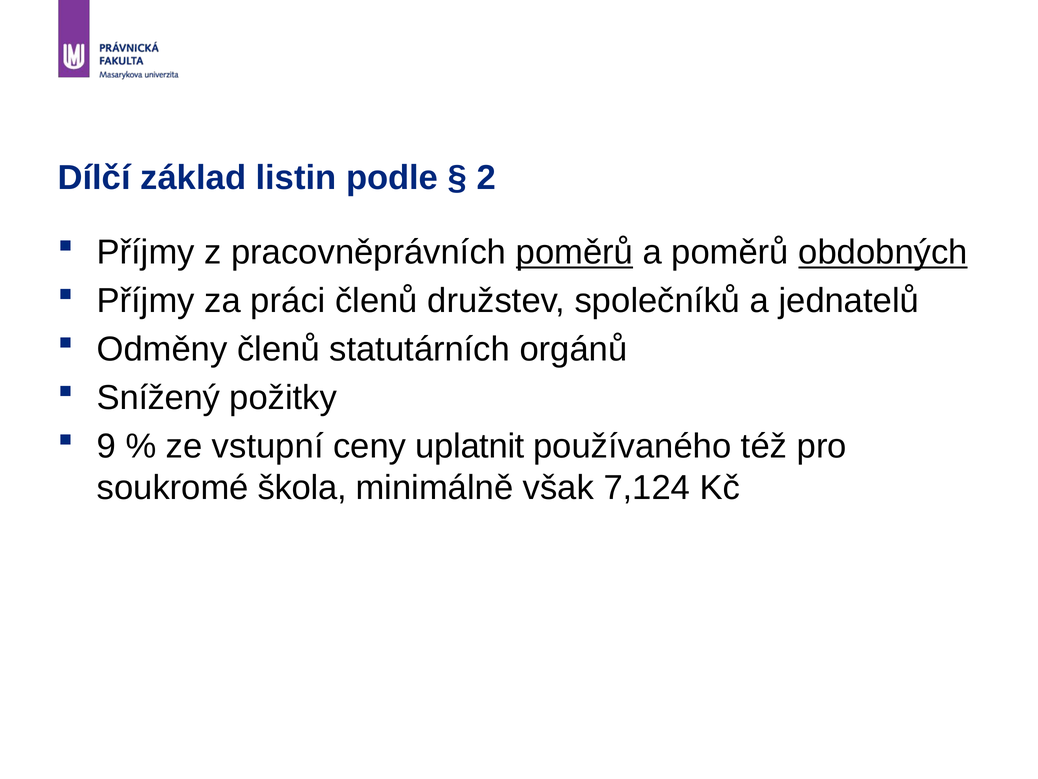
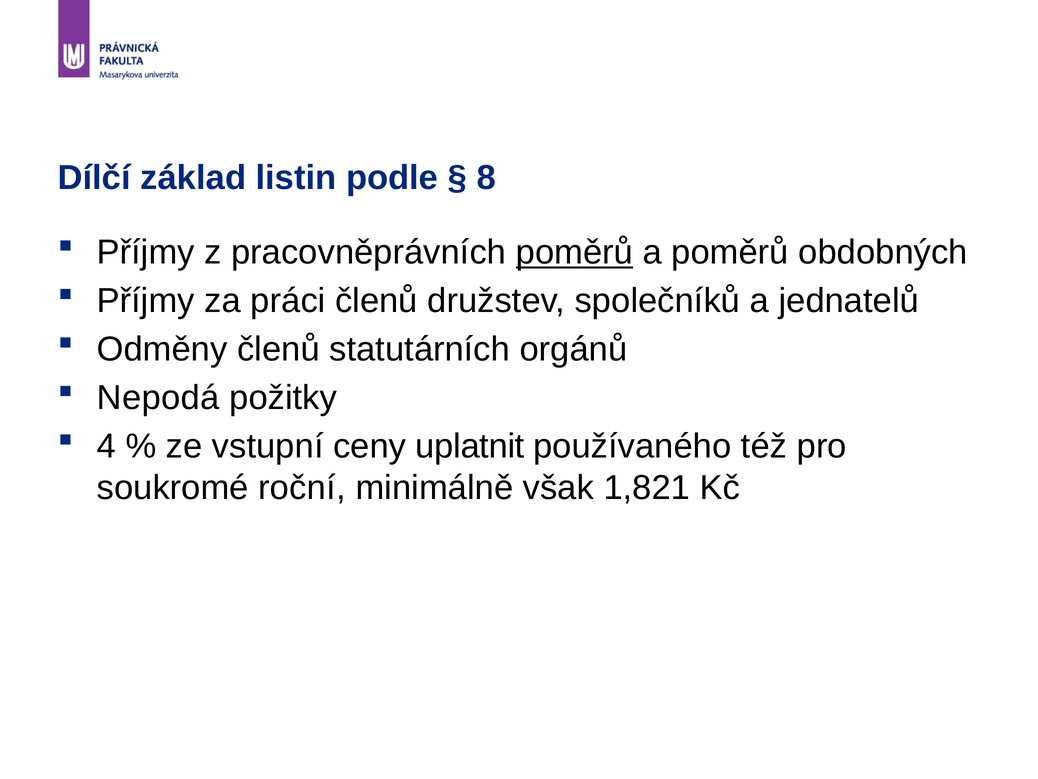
2: 2 -> 8
obdobných underline: present -> none
Snížený: Snížený -> Nepodá
9: 9 -> 4
škola: škola -> roční
7,124: 7,124 -> 1,821
